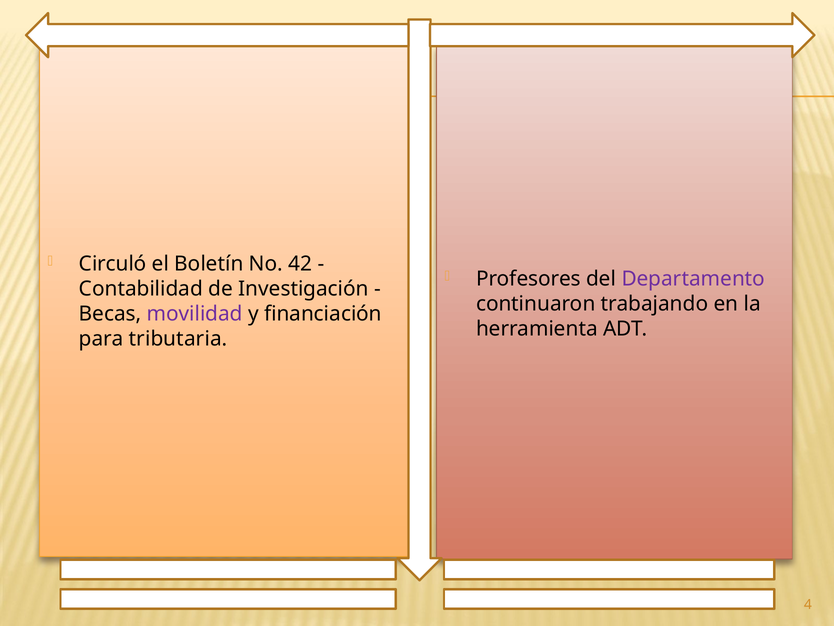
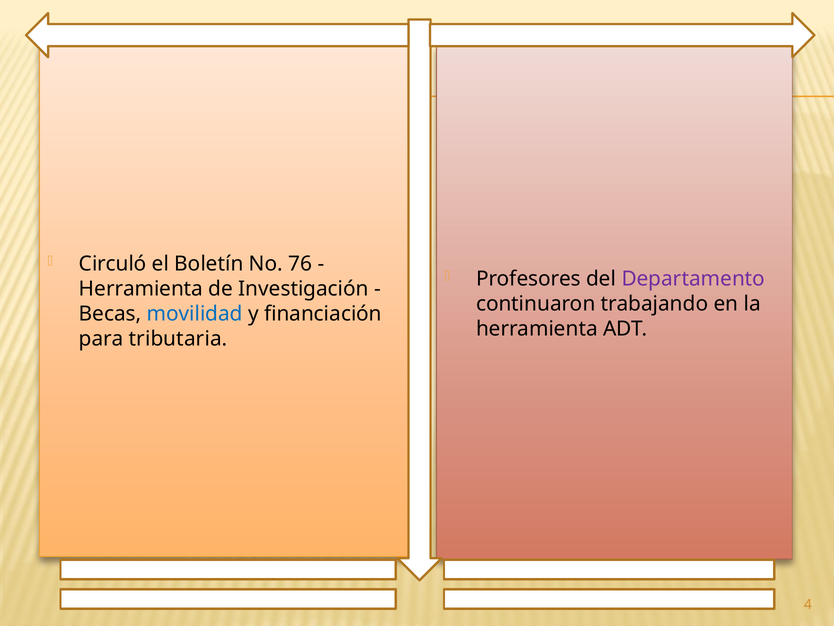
42: 42 -> 76
Contabilidad at (141, 289): Contabilidad -> Herramienta
movilidad colour: purple -> blue
